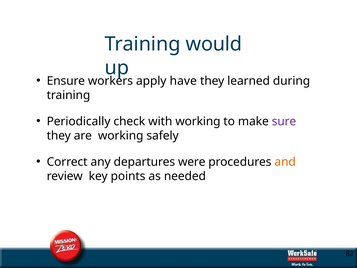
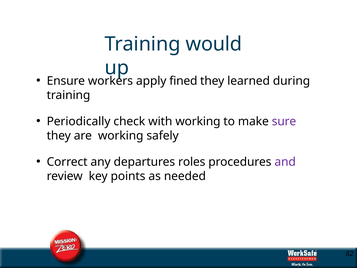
have: have -> fined
were: were -> roles
and colour: orange -> purple
